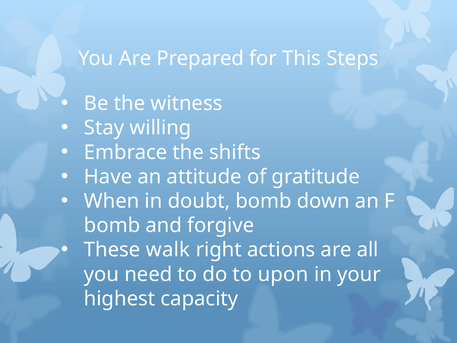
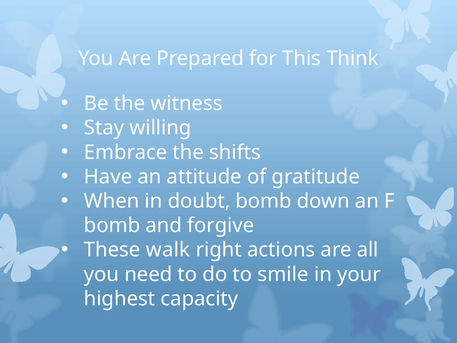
Steps: Steps -> Think
upon: upon -> smile
